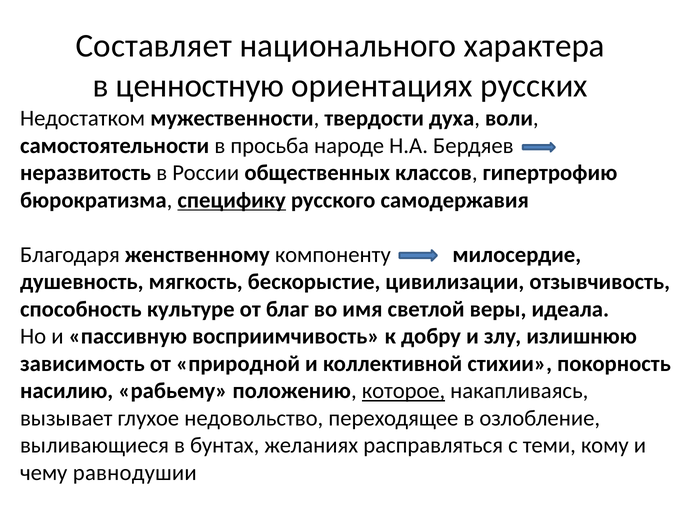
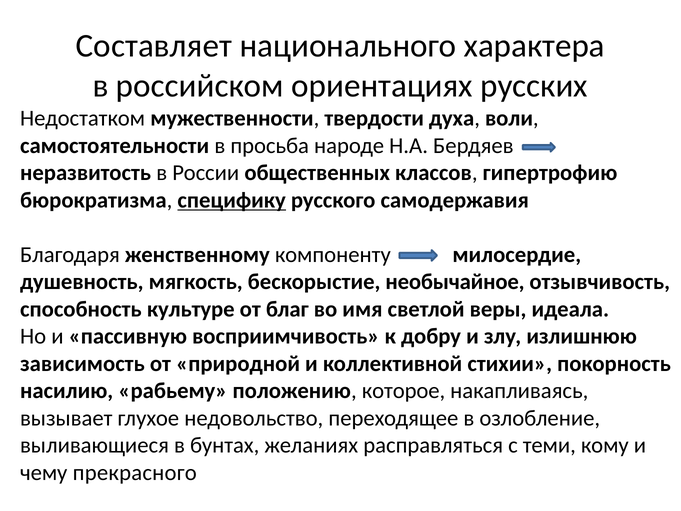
ценностную: ценностную -> российском
цивилизации: цивилизации -> необычайное
которое underline: present -> none
равнодушии: равнодушии -> прекрасного
